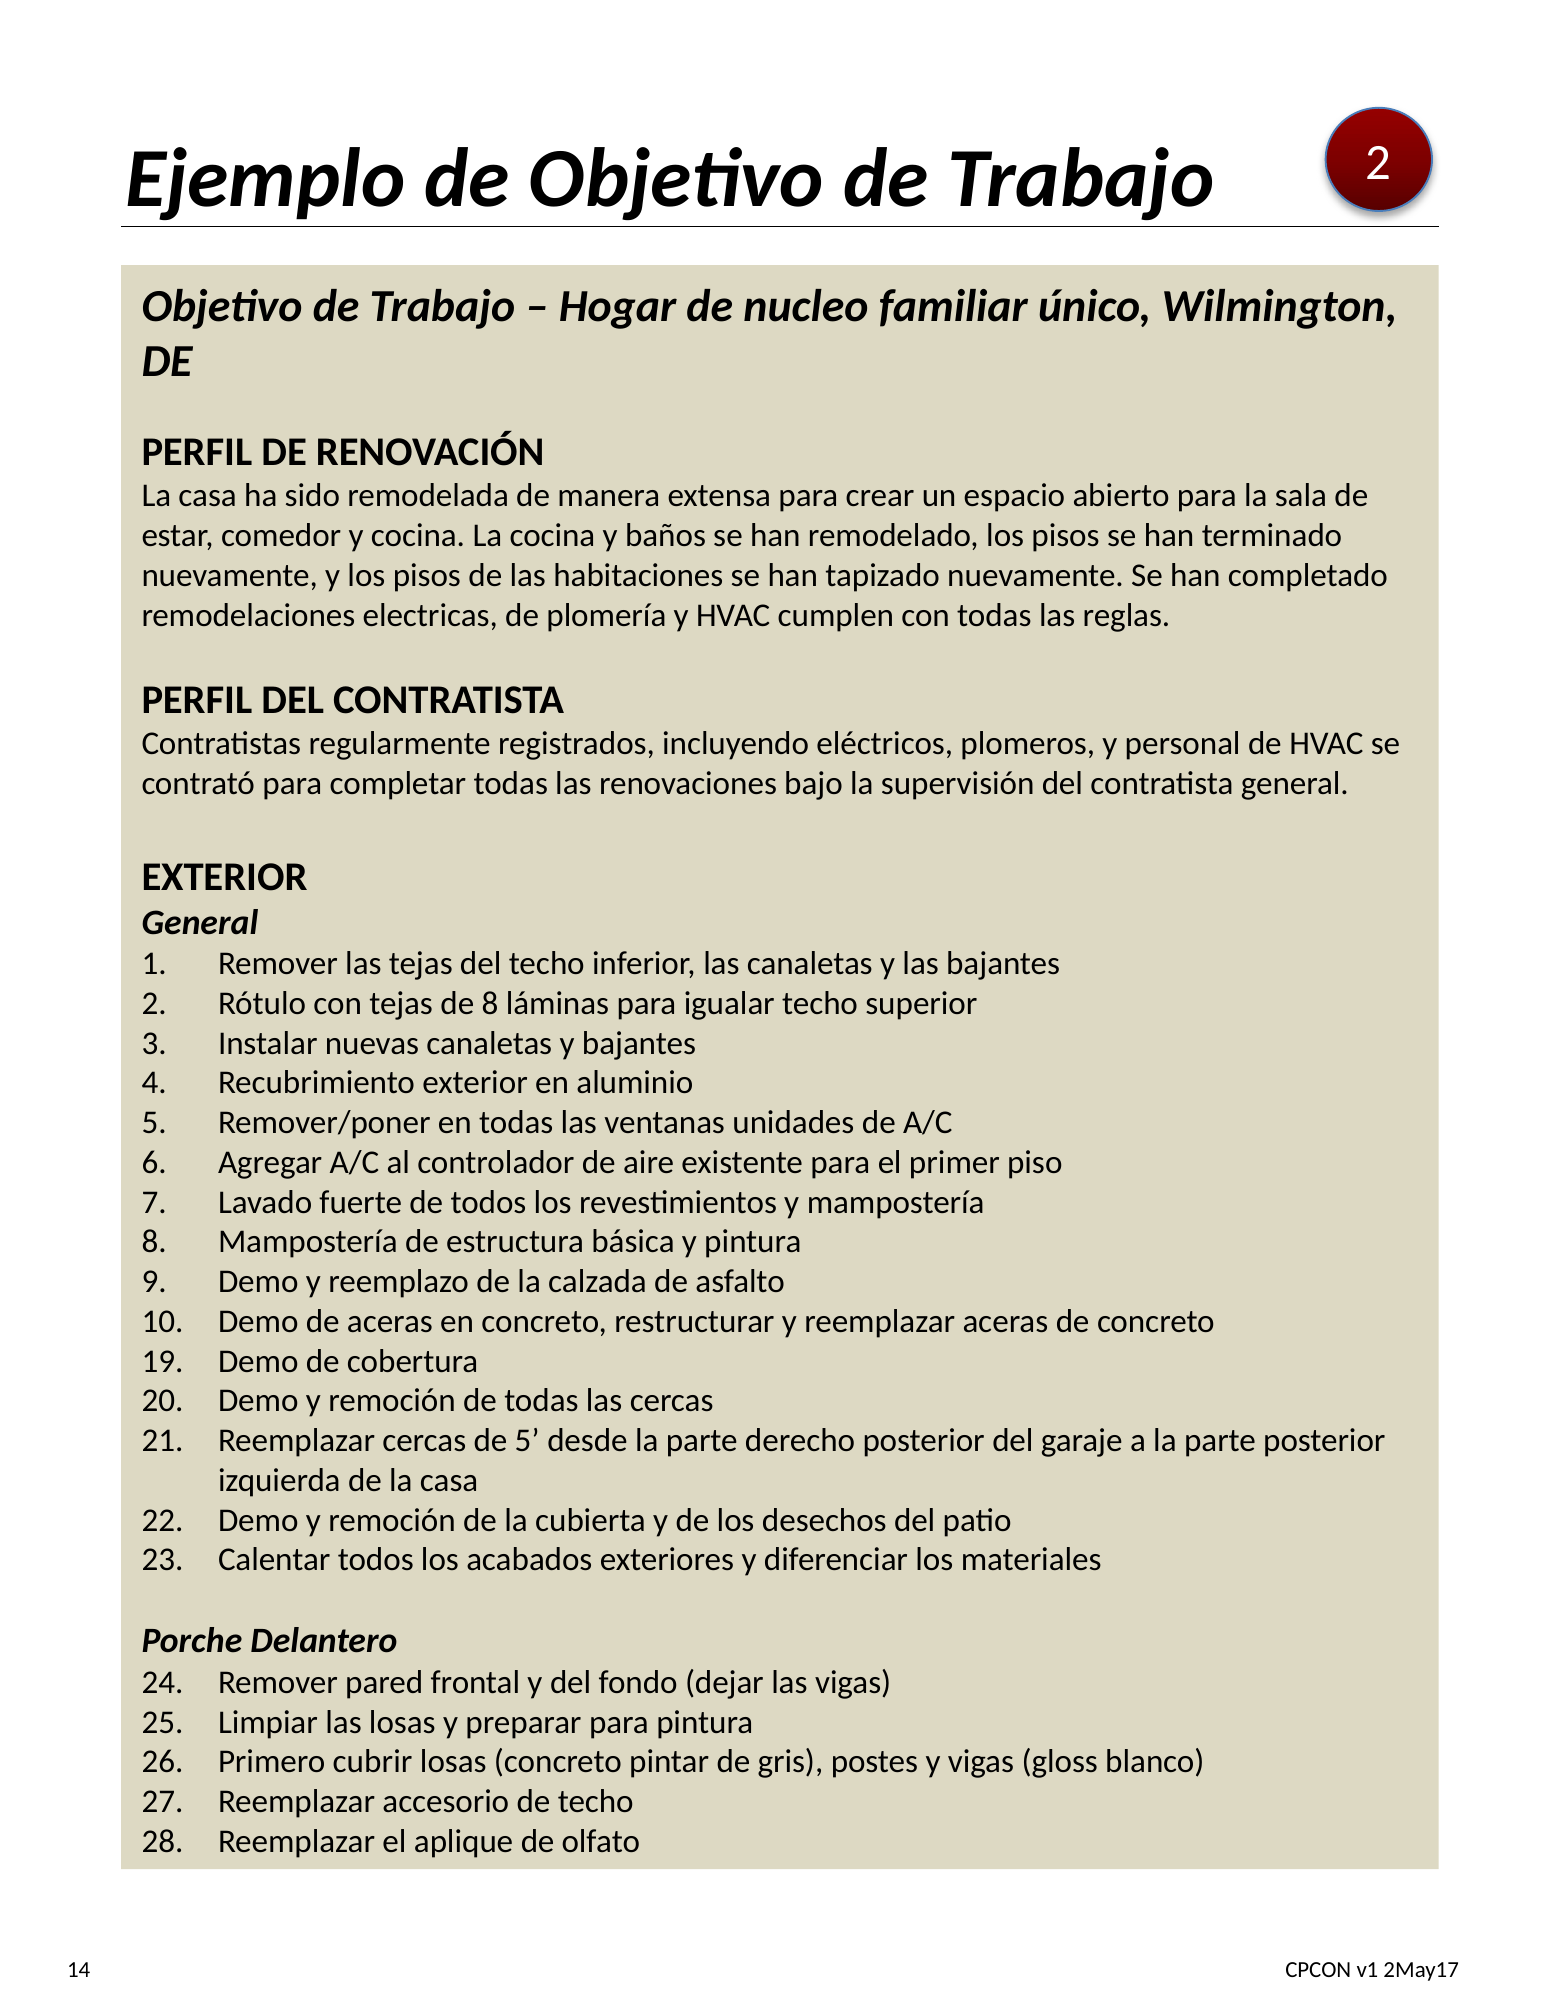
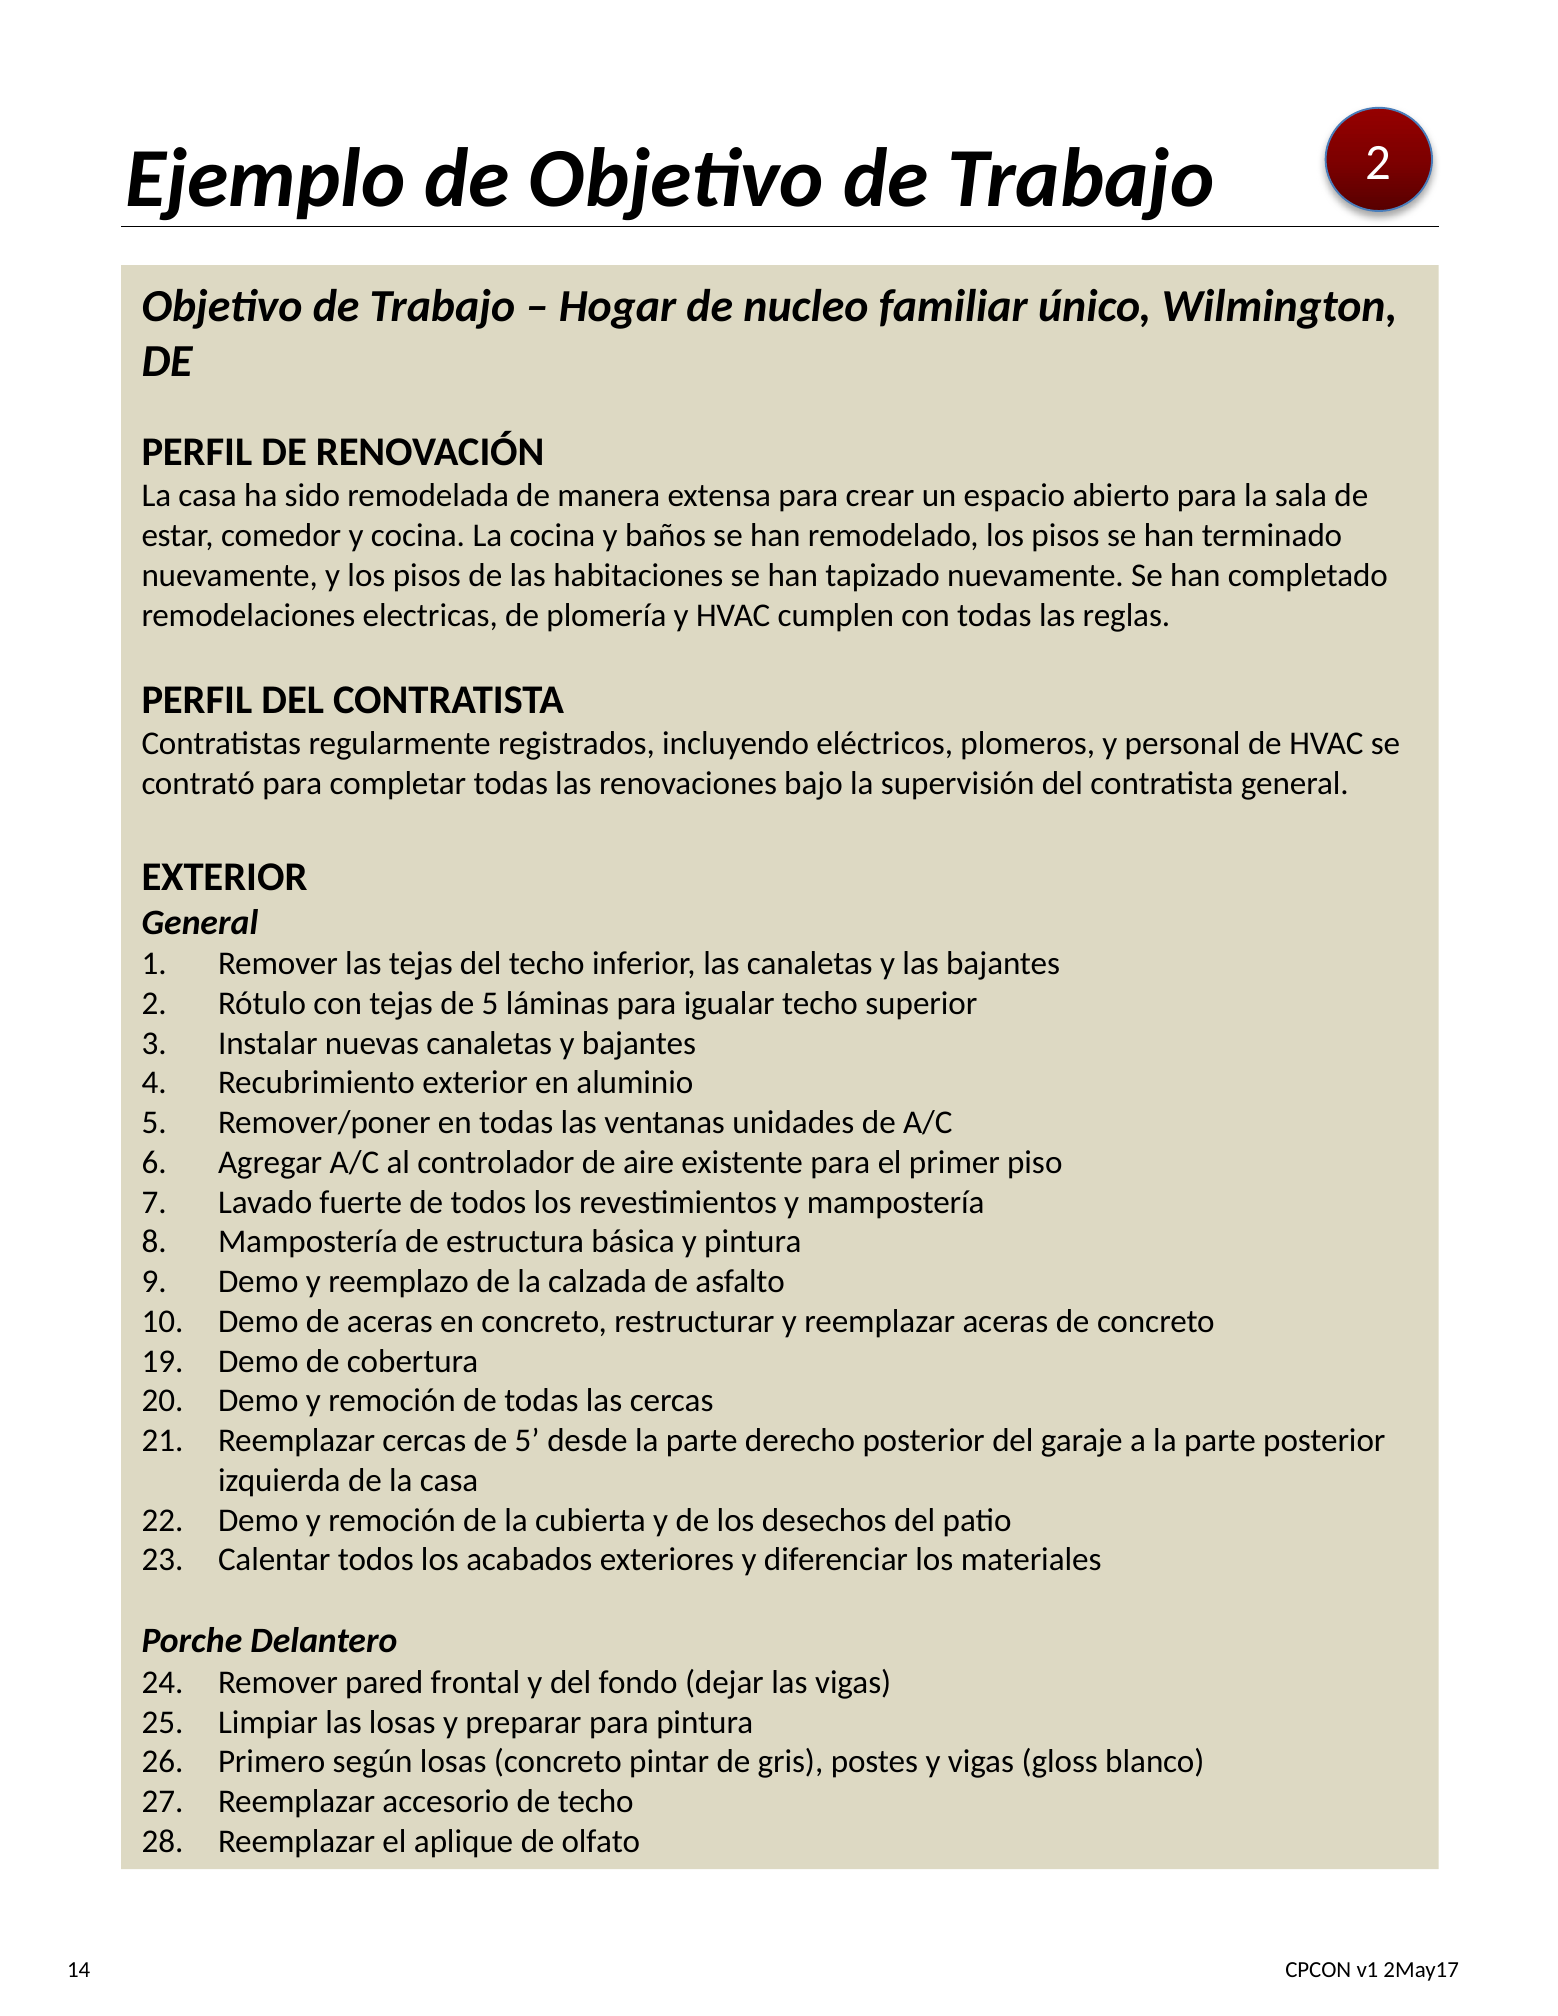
tejas de 8: 8 -> 5
cubrir: cubrir -> según
